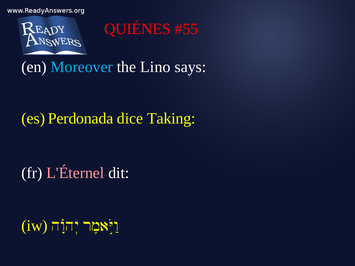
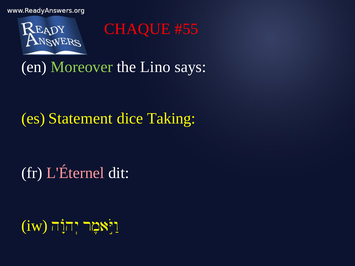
QUIÉNES: QUIÉNES -> CHAQUE
Moreover colour: light blue -> light green
Perdonada: Perdonada -> Statement
